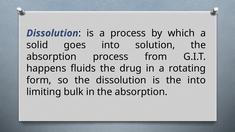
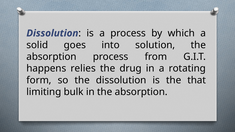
fluids: fluids -> relies
the into: into -> that
